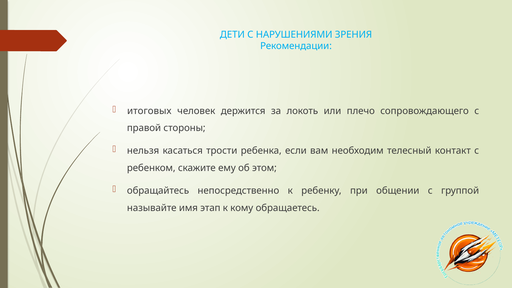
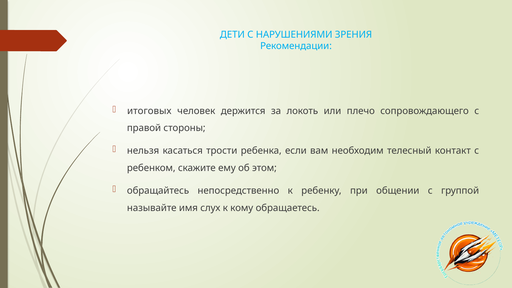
этап: этап -> слух
